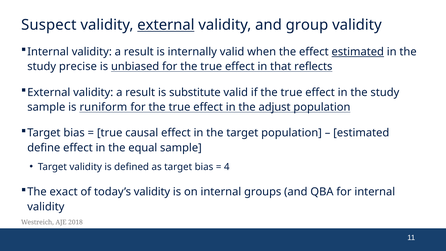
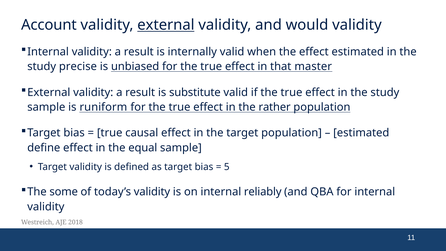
Suspect: Suspect -> Account
group: group -> would
estimated at (358, 52) underline: present -> none
reflects: reflects -> master
adjust: adjust -> rather
4: 4 -> 5
exact: exact -> some
groups: groups -> reliably
